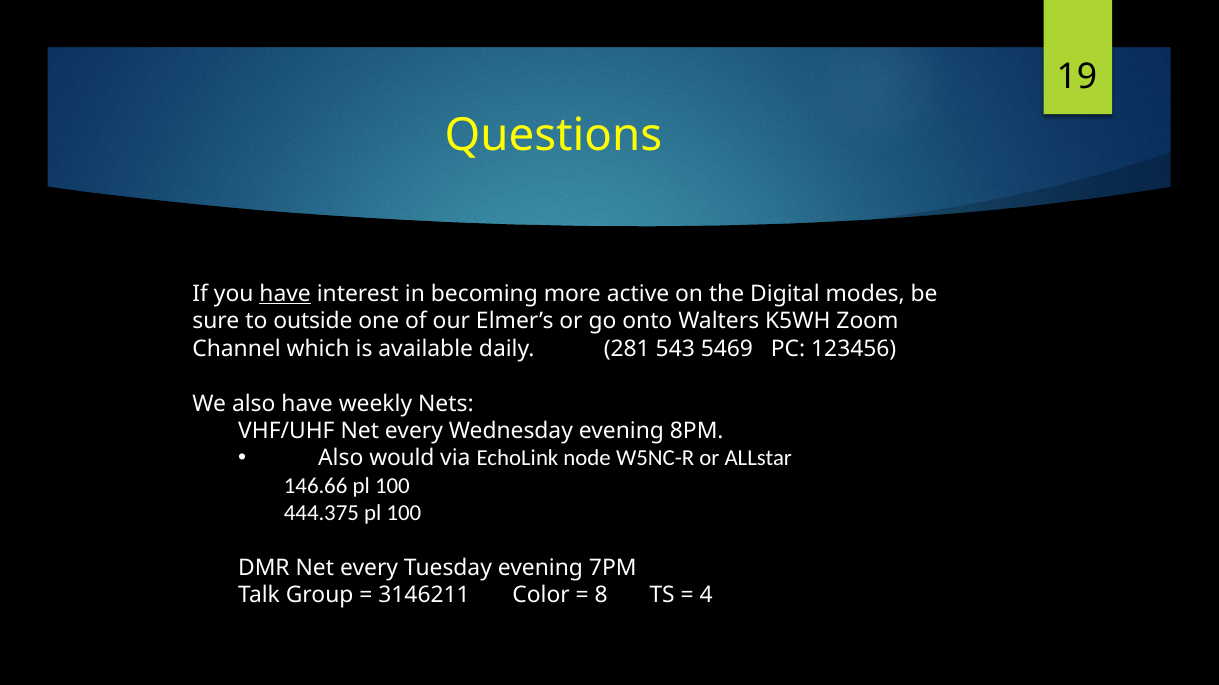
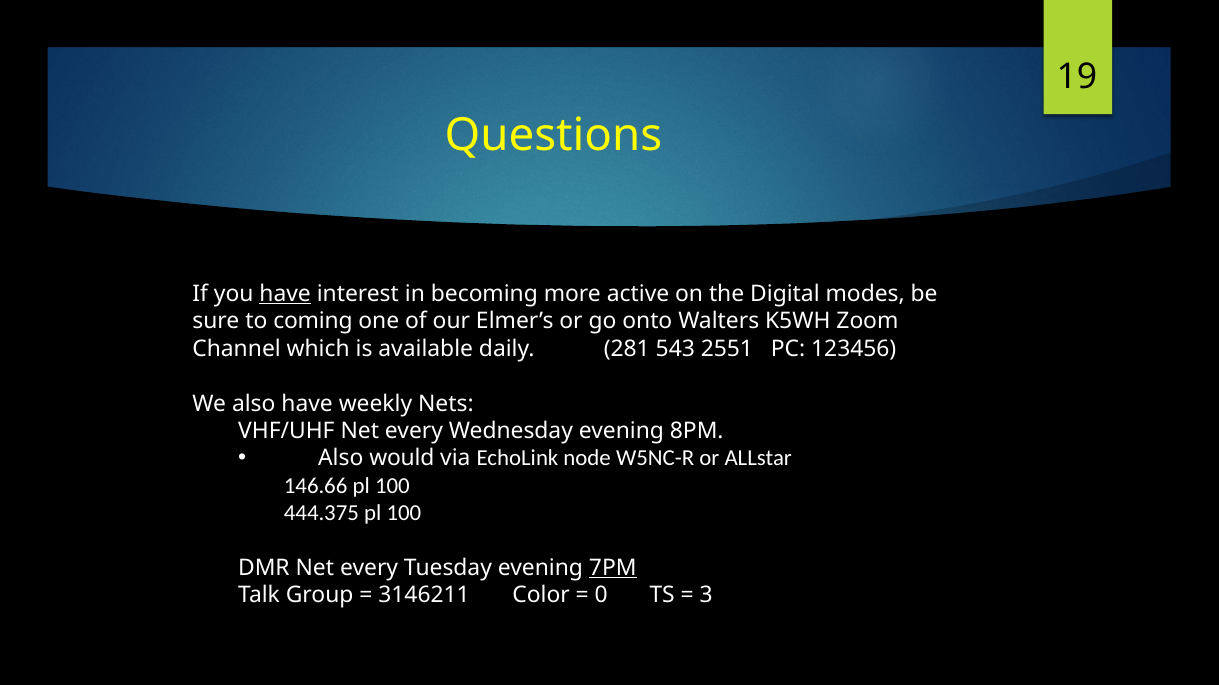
outside: outside -> coming
5469: 5469 -> 2551
7PM underline: none -> present
8: 8 -> 0
4: 4 -> 3
